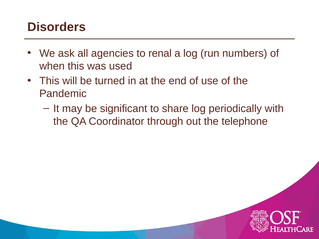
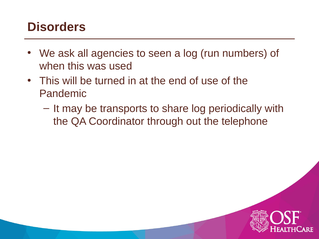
renal: renal -> seen
significant: significant -> transports
